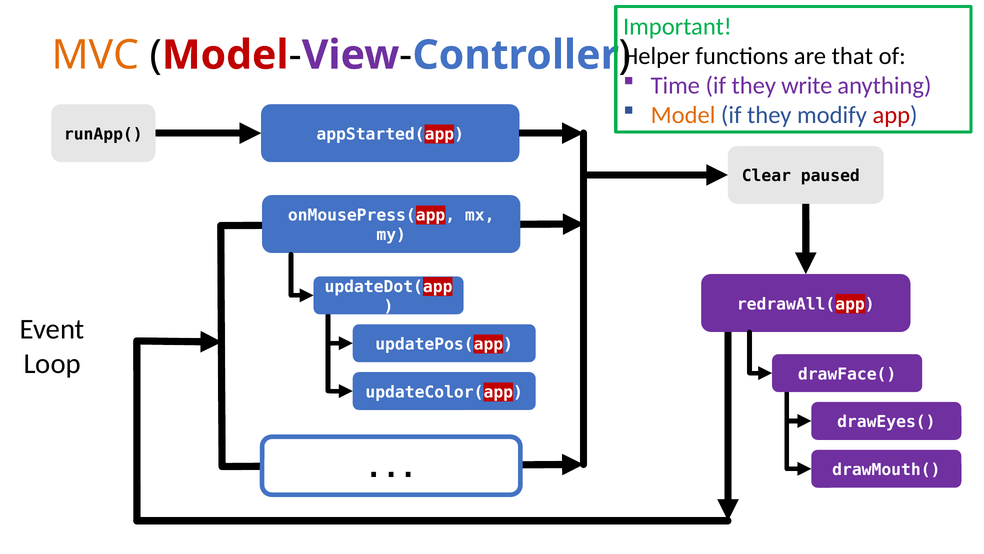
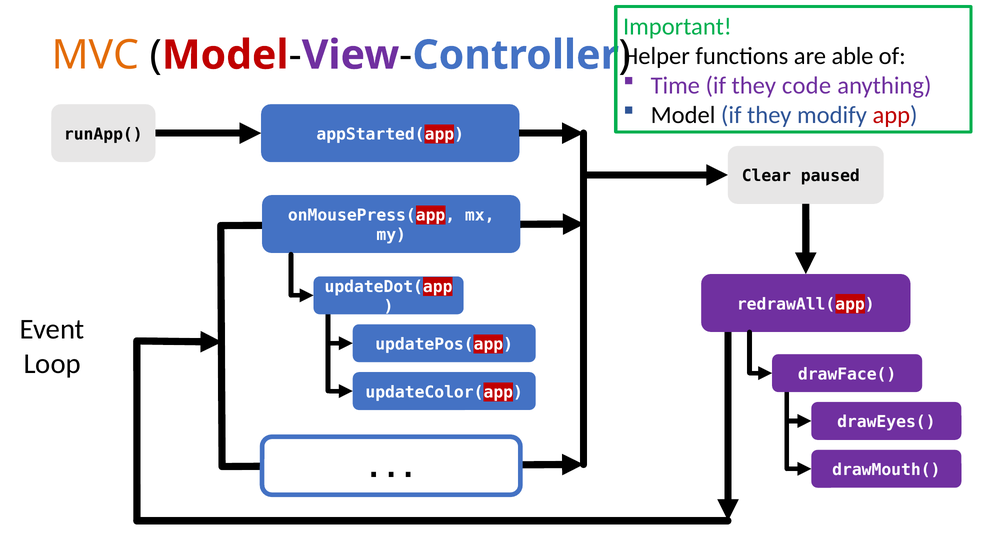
that: that -> able
write: write -> code
Model at (683, 115) colour: orange -> black
